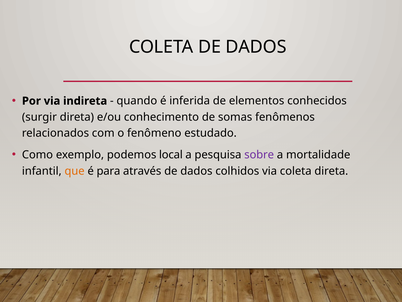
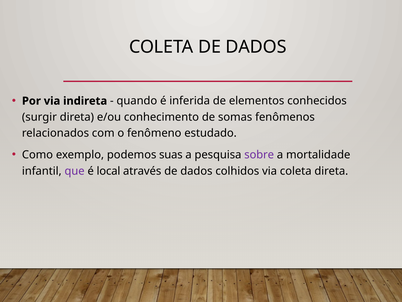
local: local -> suas
que colour: orange -> purple
para: para -> local
